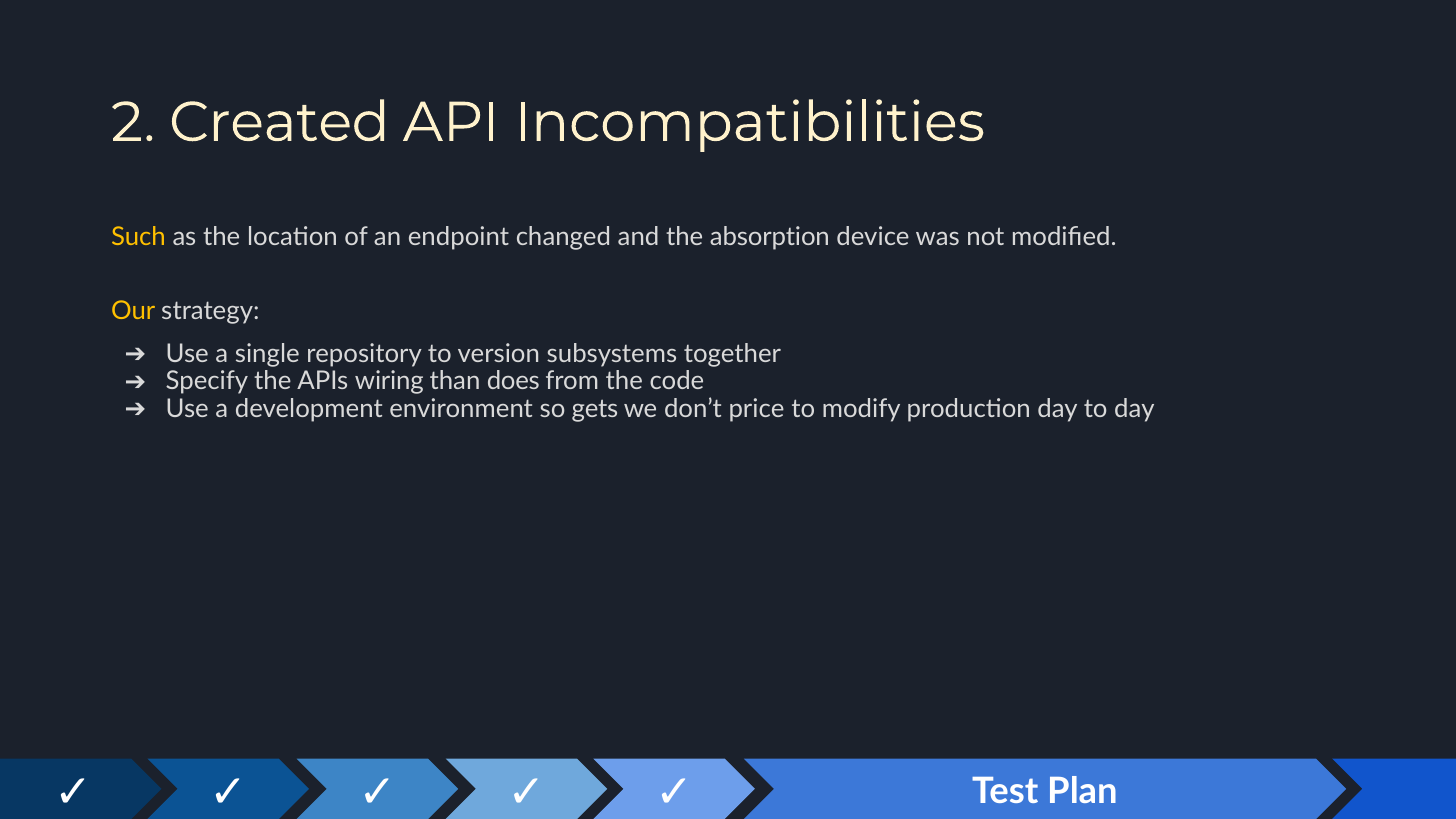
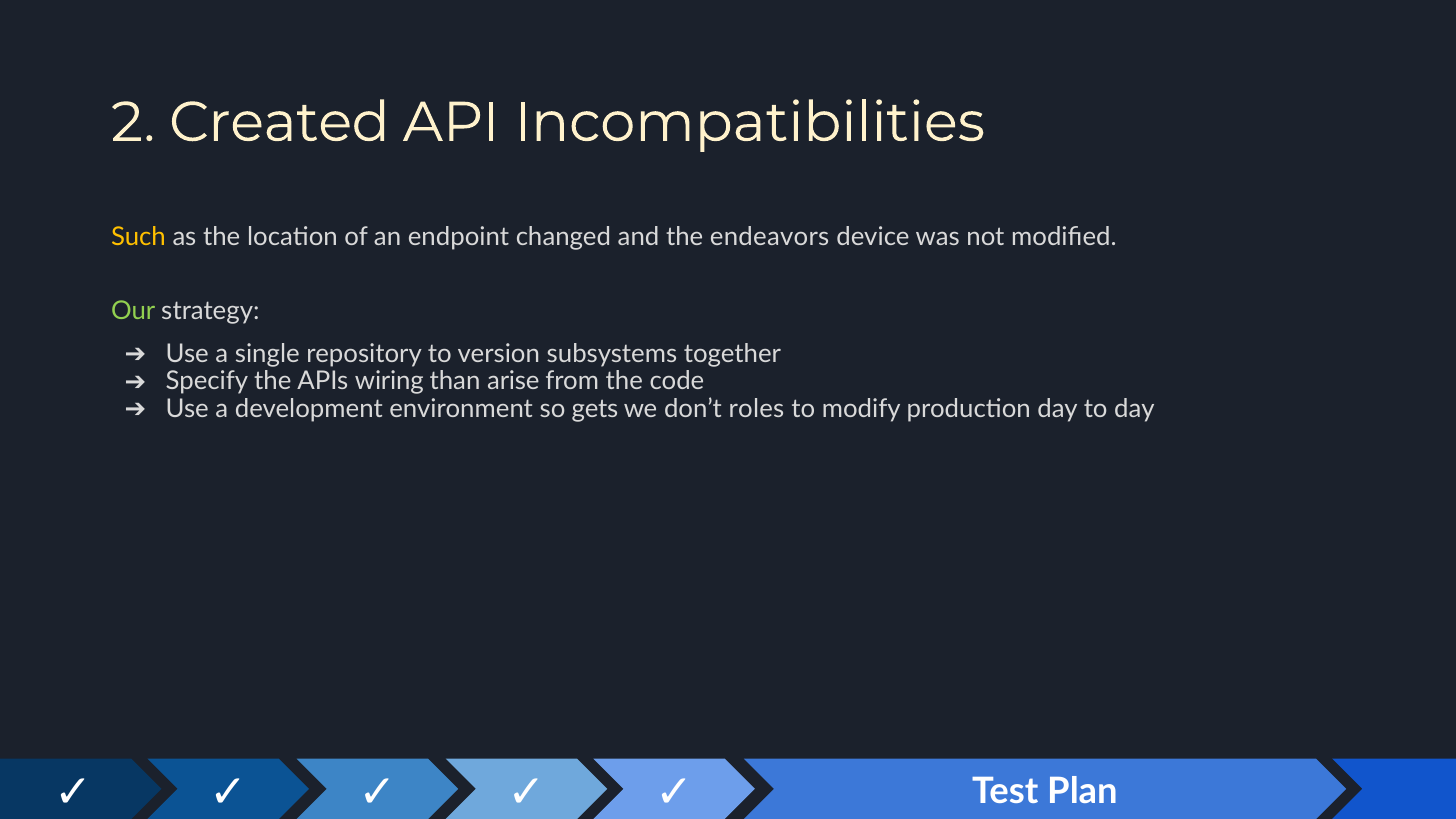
absorption: absorption -> endeavors
Our colour: yellow -> light green
does: does -> arise
price: price -> roles
